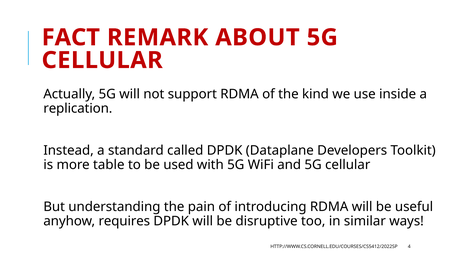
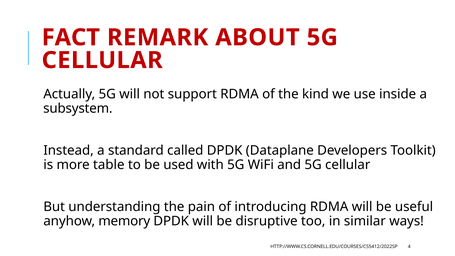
replication: replication -> subsystem
requires: requires -> memory
